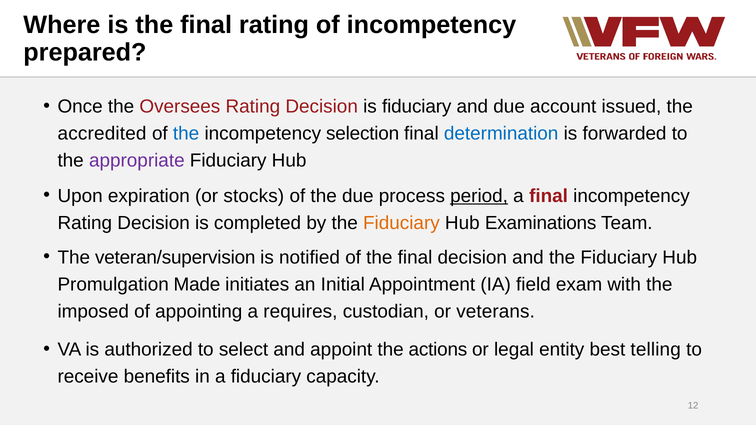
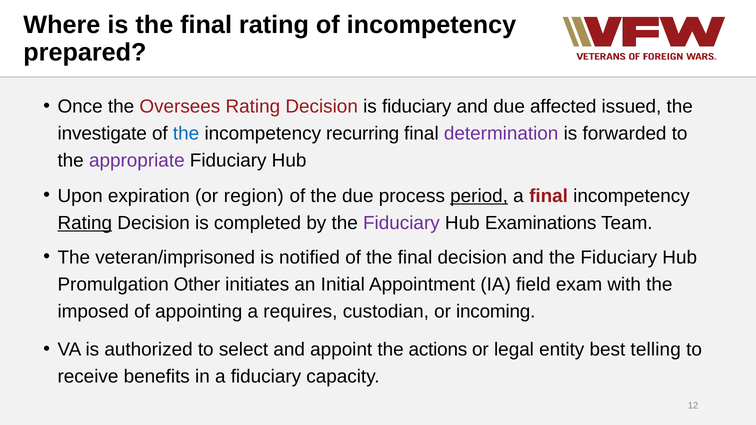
account: account -> affected
accredited: accredited -> investigate
selection: selection -> recurring
determination colour: blue -> purple
stocks: stocks -> region
Rating at (85, 223) underline: none -> present
Fiduciary at (401, 223) colour: orange -> purple
veteran/supervision: veteran/supervision -> veteran/imprisoned
Made: Made -> Other
veterans: veterans -> incoming
